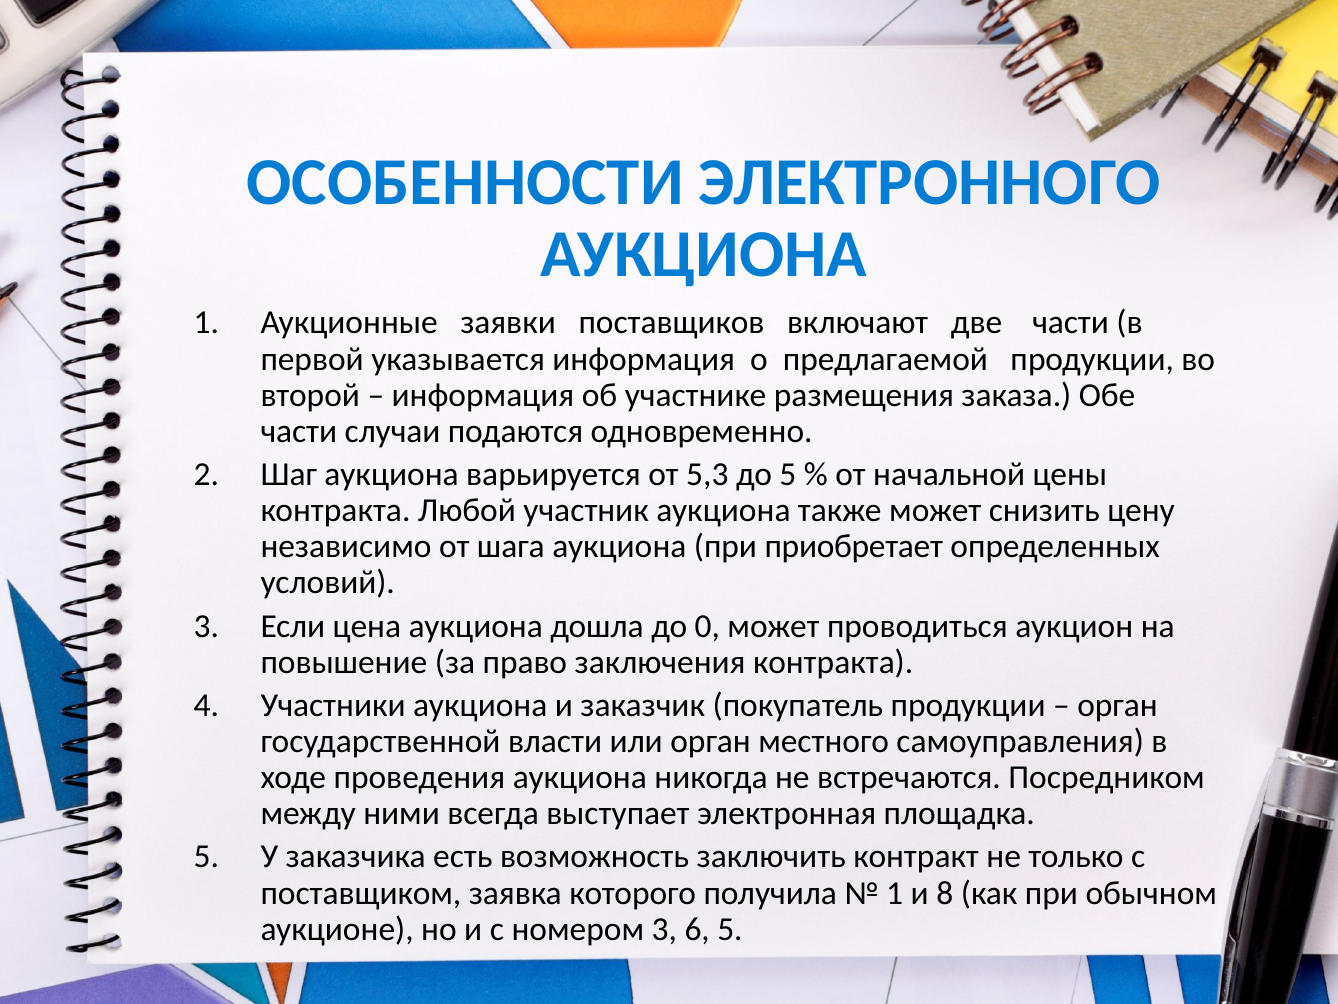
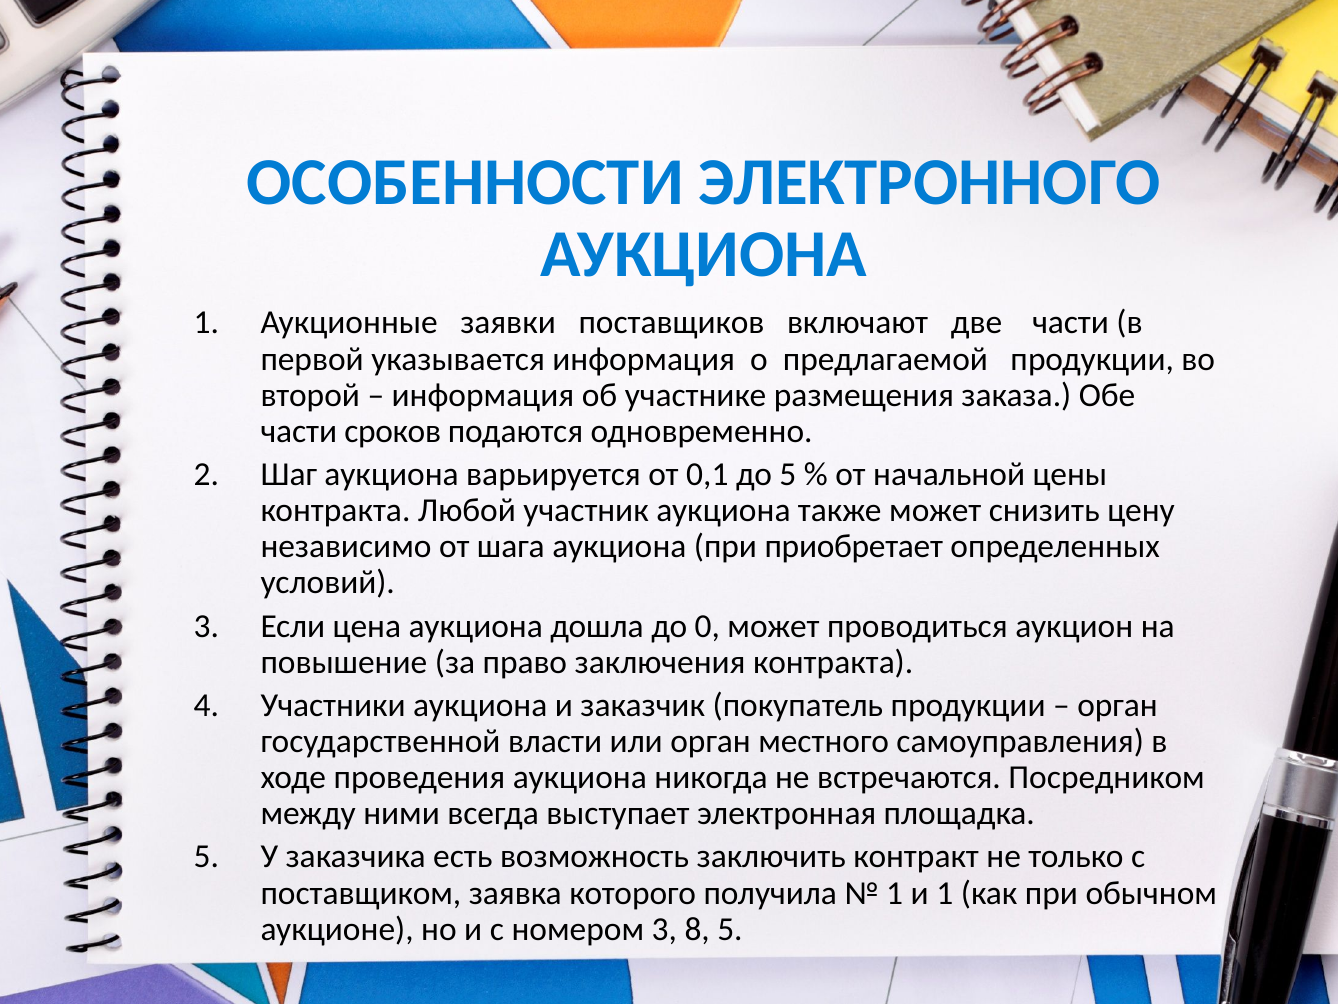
случаи: случаи -> сроков
5,3: 5,3 -> 0,1
и 8: 8 -> 1
6: 6 -> 8
